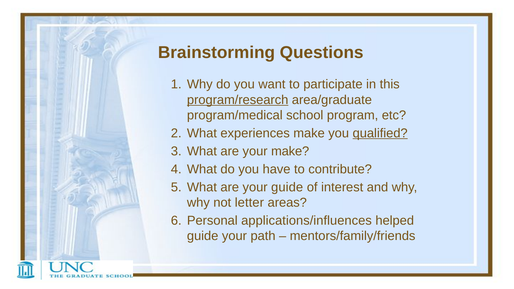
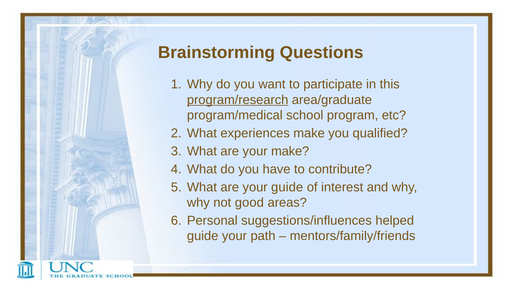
qualified underline: present -> none
letter: letter -> good
applications/influences: applications/influences -> suggestions/influences
